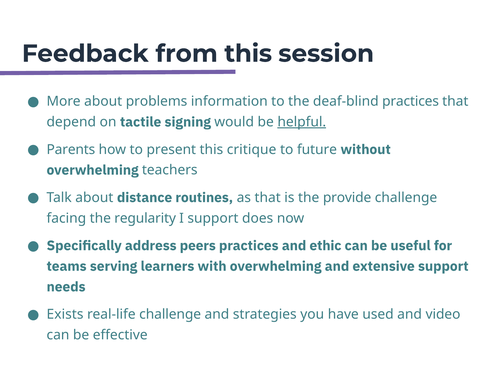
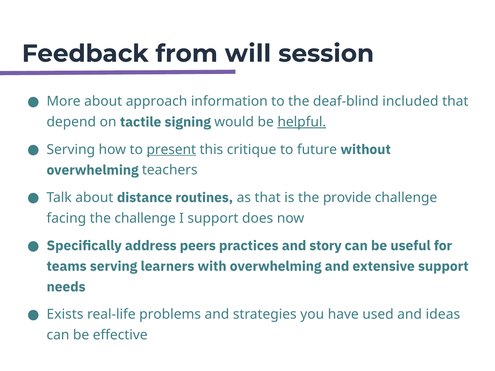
from this: this -> will
problems: problems -> approach
deaf-blind practices: practices -> included
Parents at (71, 150): Parents -> Serving
present underline: none -> present
the regularity: regularity -> challenge
ethic: ethic -> story
real-life challenge: challenge -> problems
video: video -> ideas
